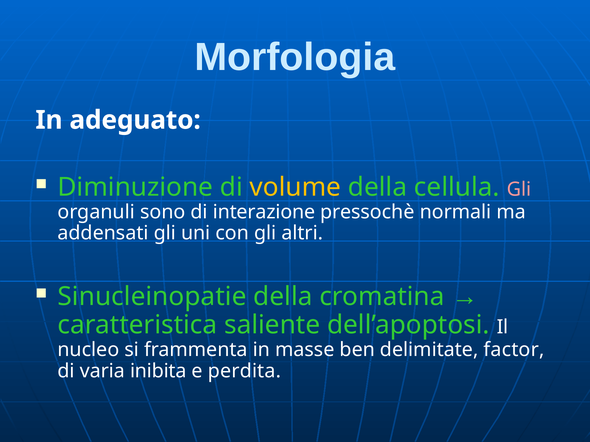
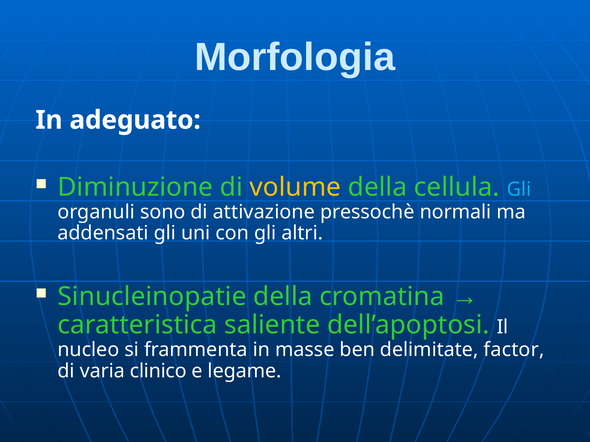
Gli at (519, 190) colour: pink -> light blue
interazione: interazione -> attivazione
inibita: inibita -> clinico
perdita: perdita -> legame
